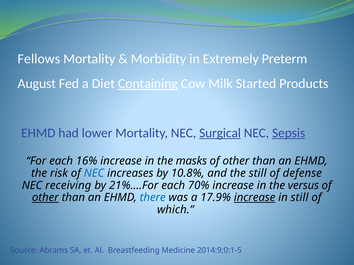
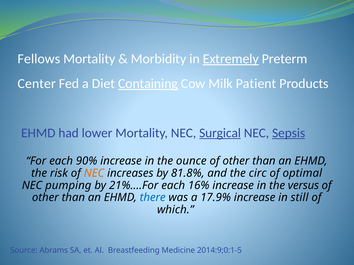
Extremely underline: none -> present
August: August -> Center
Started: Started -> Patient
16%: 16% -> 90%
masks: masks -> ounce
NEC at (94, 173) colour: blue -> orange
10.8%: 10.8% -> 81.8%
the still: still -> circ
defense: defense -> optimal
receiving: receiving -> pumping
70%: 70% -> 16%
other at (45, 198) underline: present -> none
increase at (255, 198) underline: present -> none
